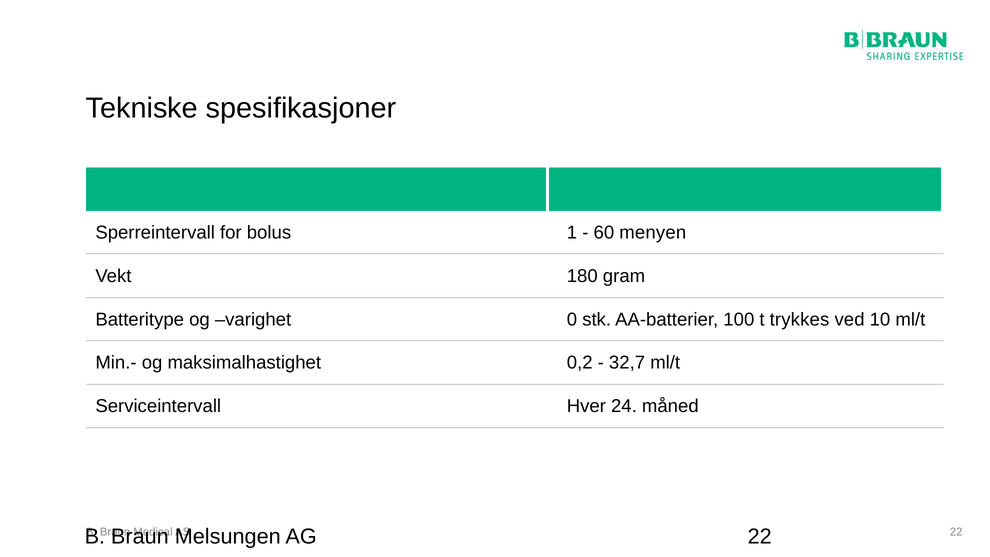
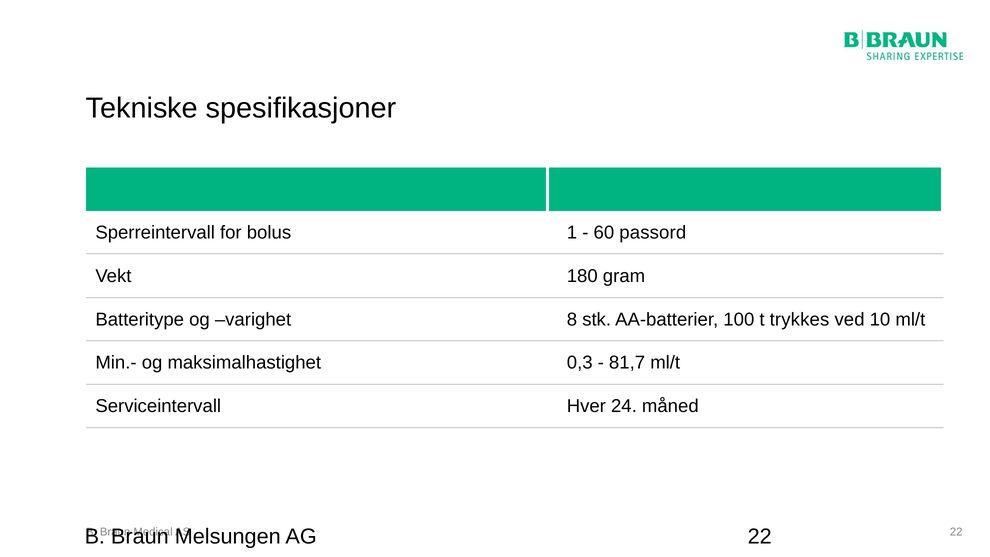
menyen: menyen -> passord
0: 0 -> 8
0,2: 0,2 -> 0,3
32,7: 32,7 -> 81,7
